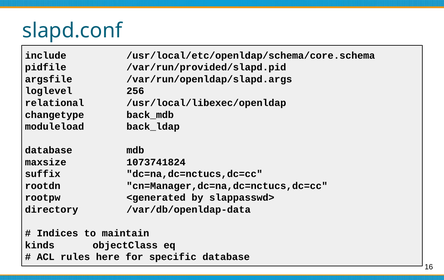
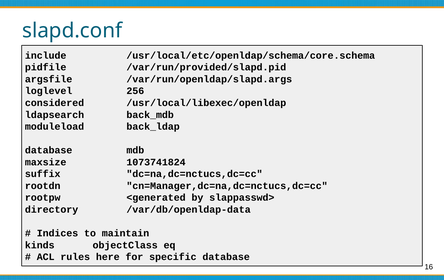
relational: relational -> considered
changetype: changetype -> ldapsearch
